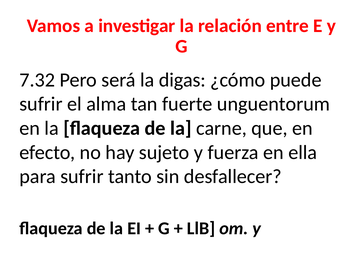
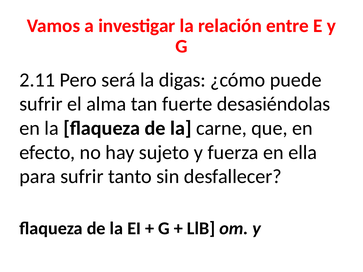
7.32: 7.32 -> 2.11
unguentorum: unguentorum -> desasiéndolas
